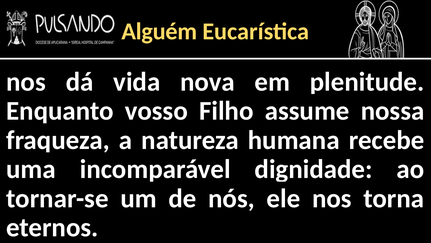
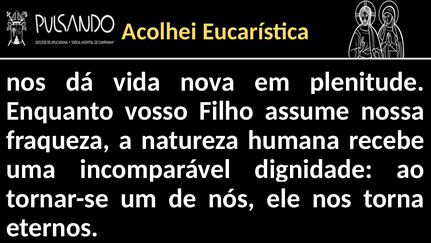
Alguém: Alguém -> Acolhei
